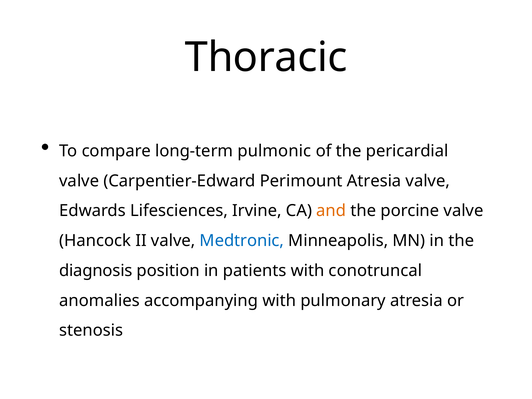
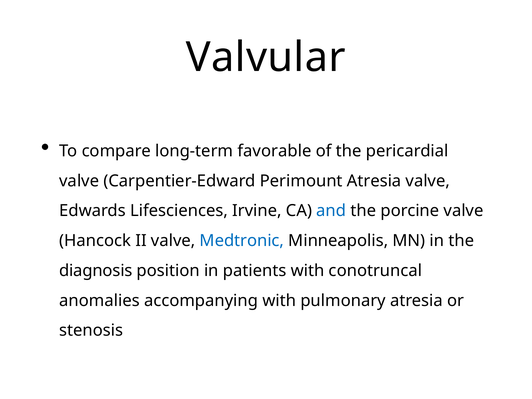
Thoracic: Thoracic -> Valvular
pulmonic: pulmonic -> favorable
and colour: orange -> blue
